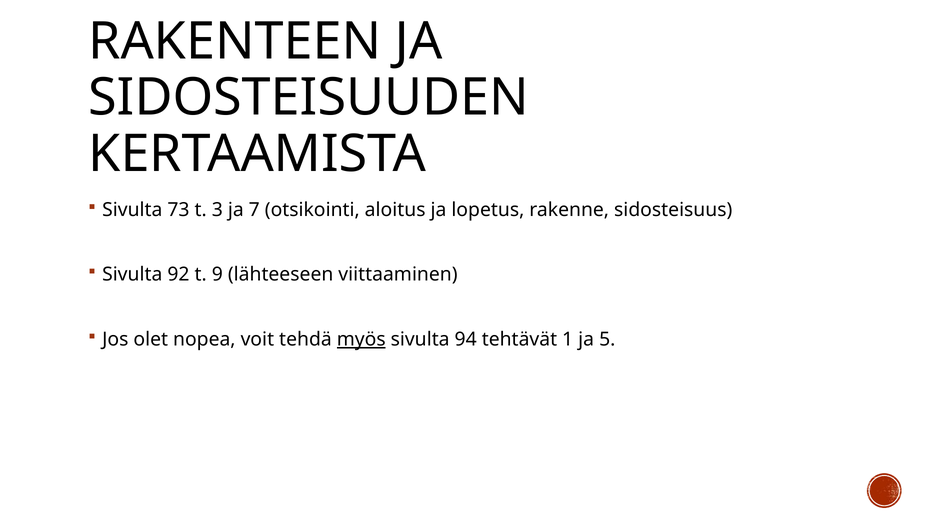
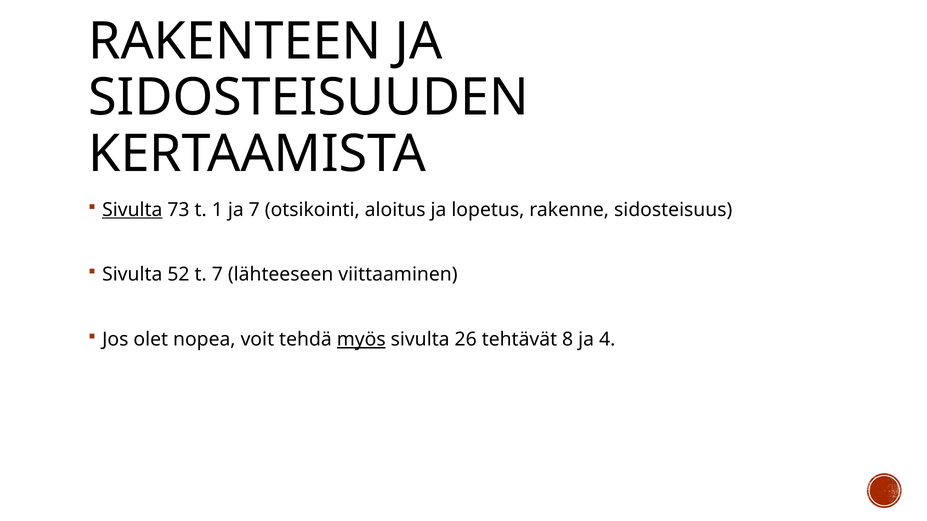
Sivulta at (132, 210) underline: none -> present
3: 3 -> 1
92: 92 -> 52
t 9: 9 -> 7
94: 94 -> 26
1: 1 -> 8
5: 5 -> 4
